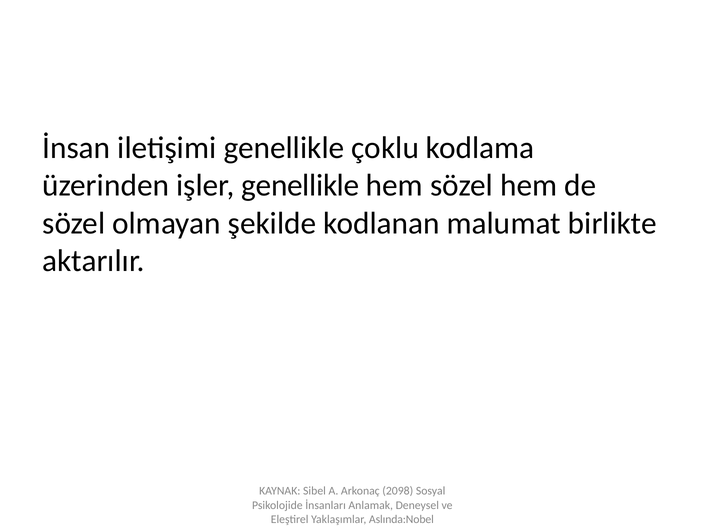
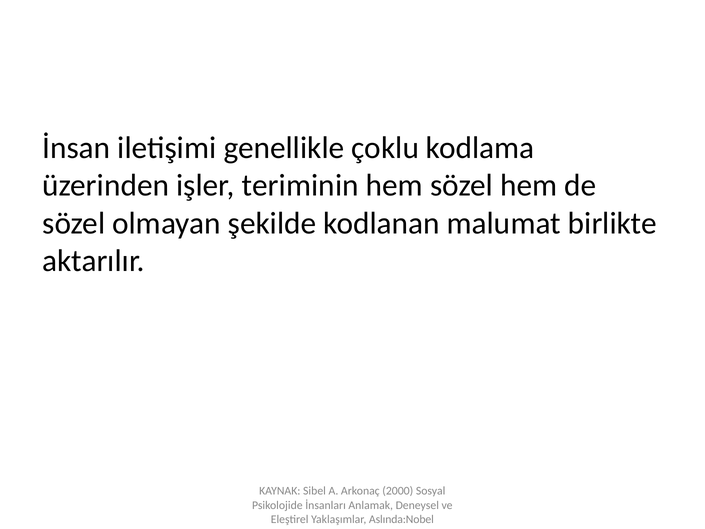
işler genellikle: genellikle -> teriminin
2098: 2098 -> 2000
